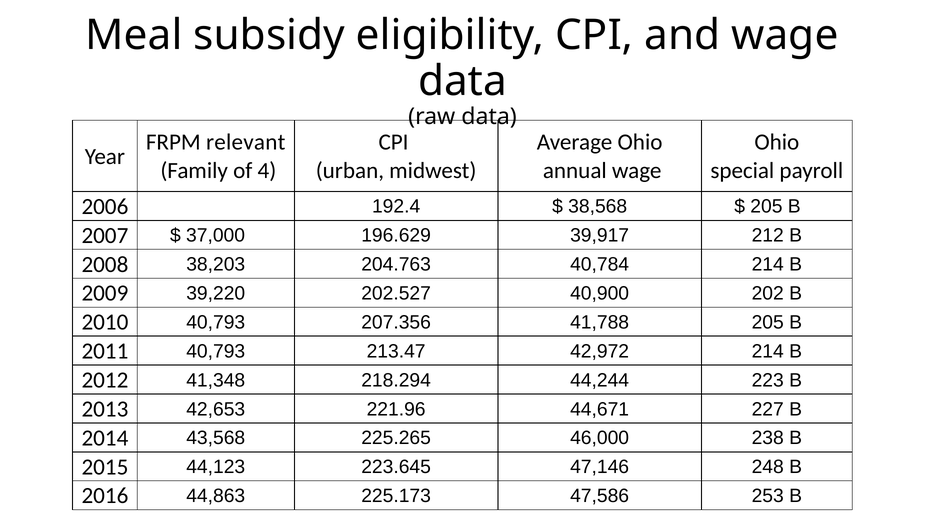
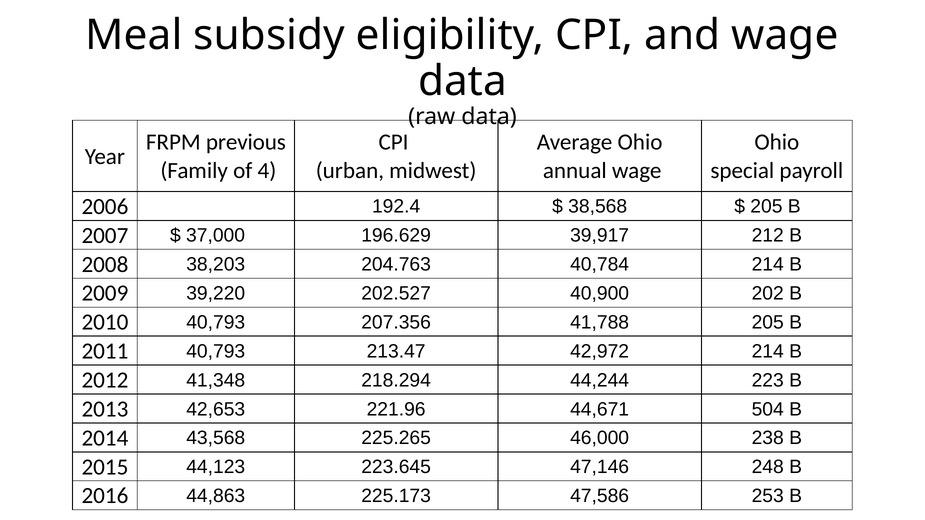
relevant: relevant -> previous
227: 227 -> 504
